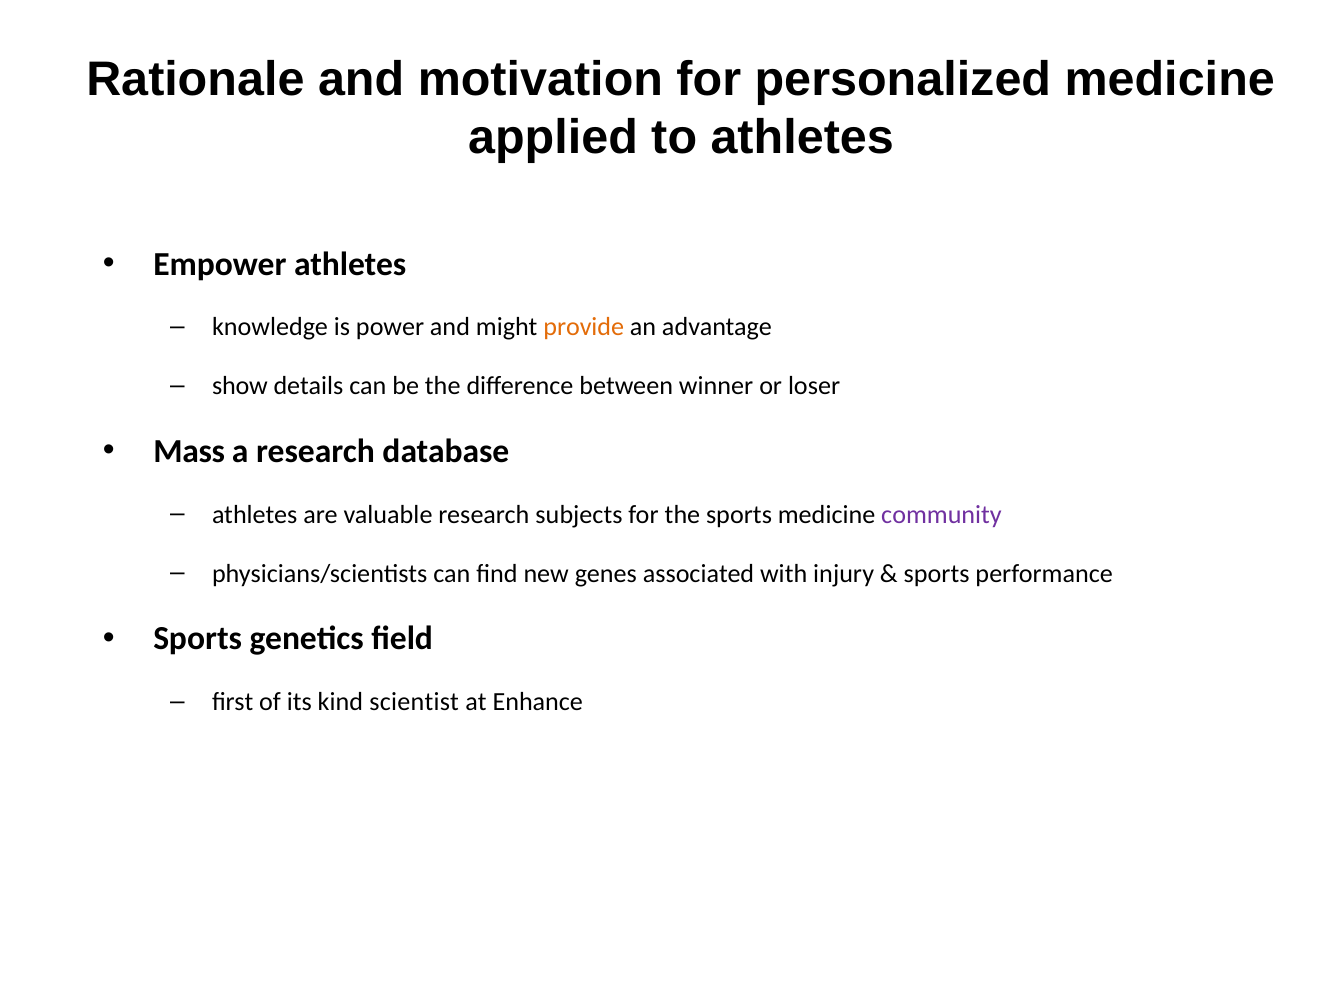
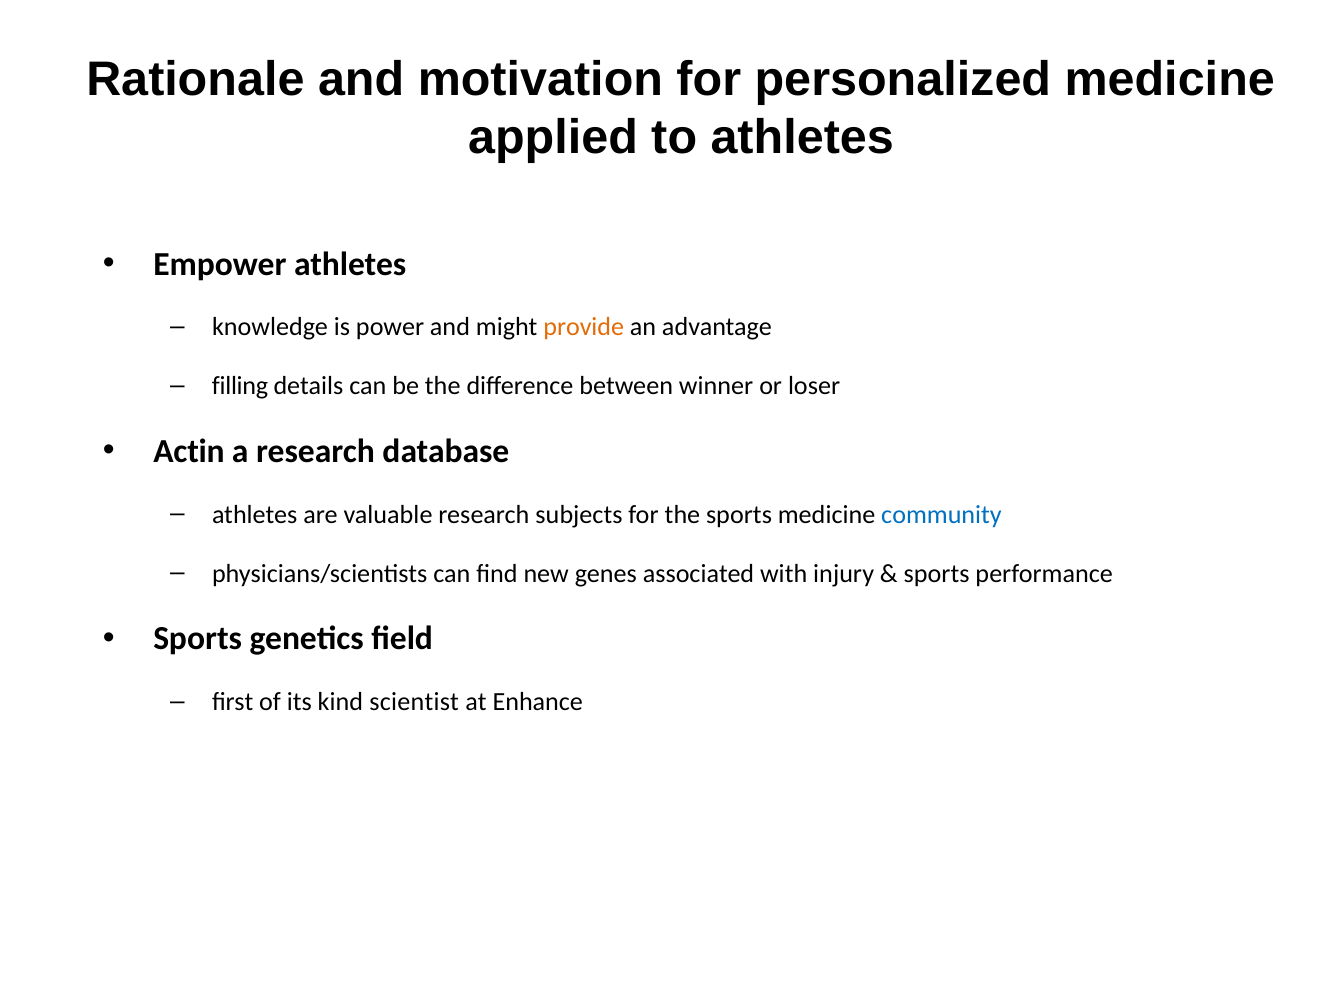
show: show -> filling
Mass: Mass -> Actin
community colour: purple -> blue
